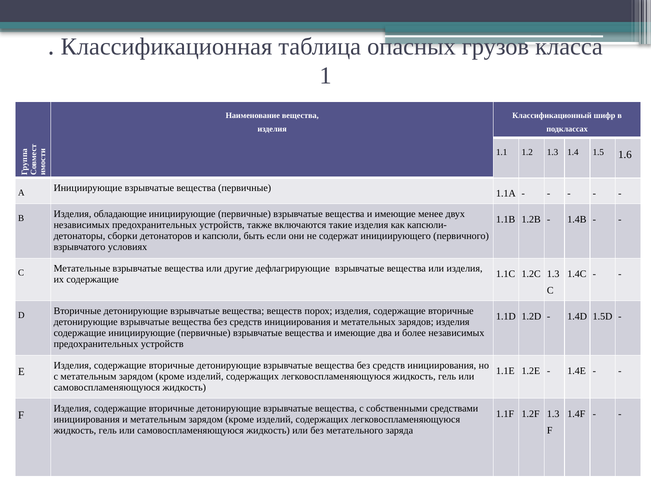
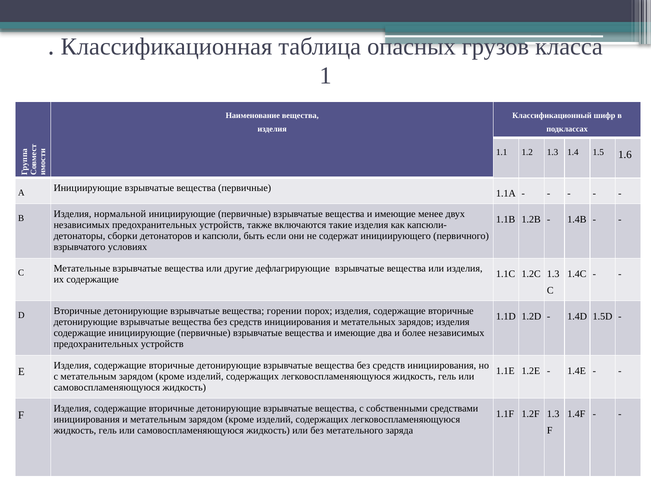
обладающие: обладающие -> нормальной
веществ: веществ -> горении
